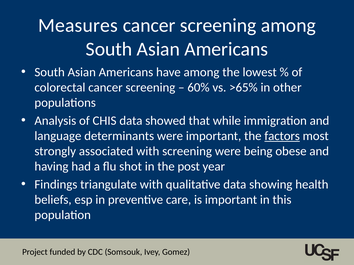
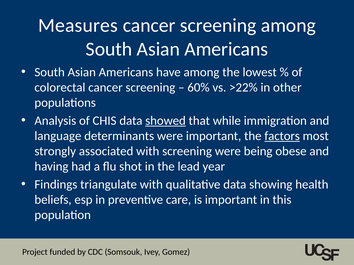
>65%: >65% -> >22%
showed underline: none -> present
post: post -> lead
